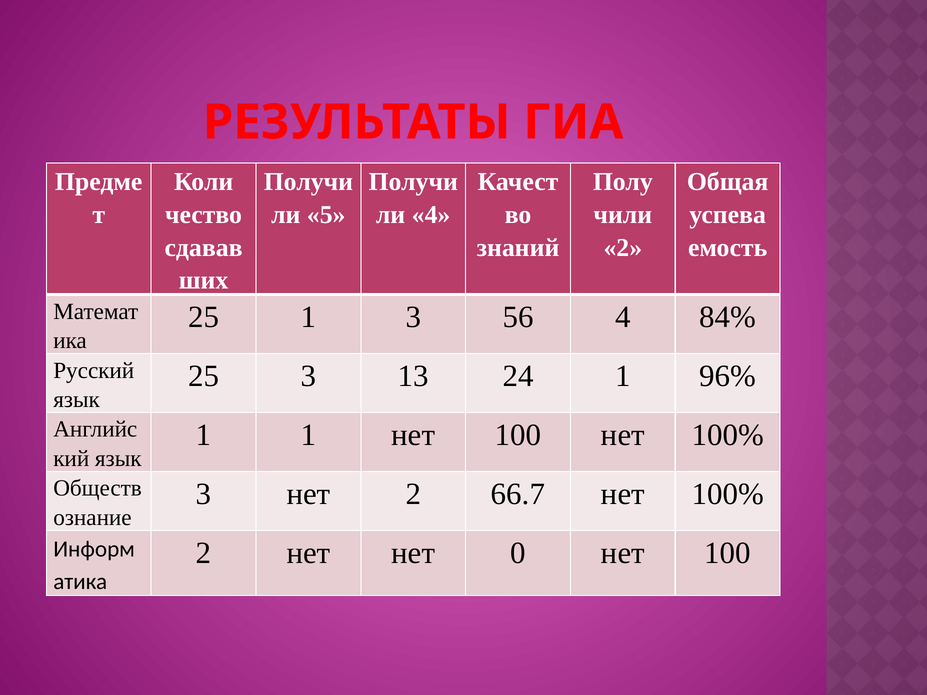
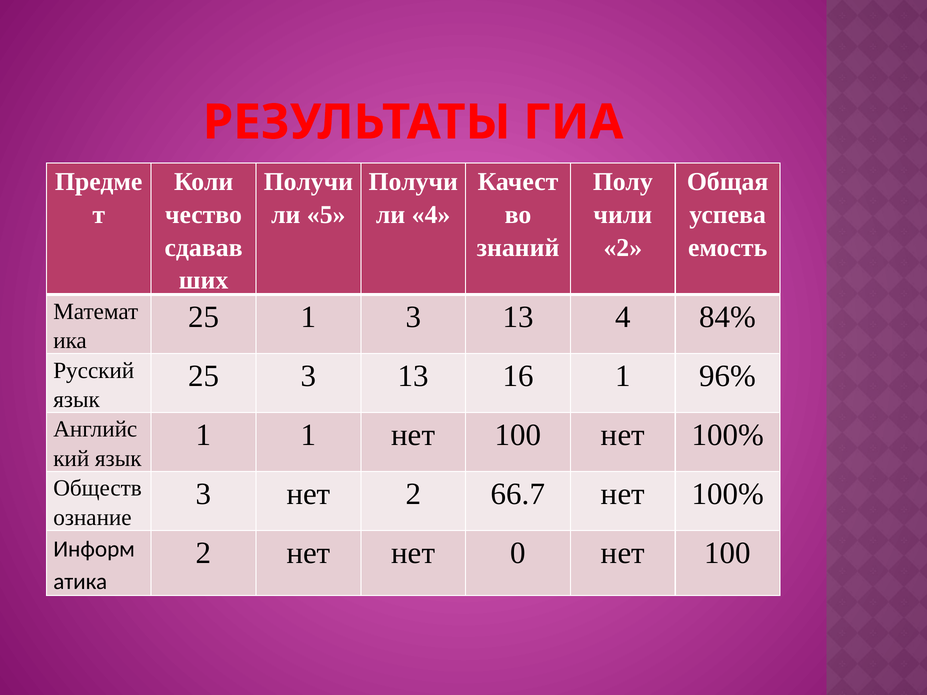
1 3 56: 56 -> 13
24: 24 -> 16
